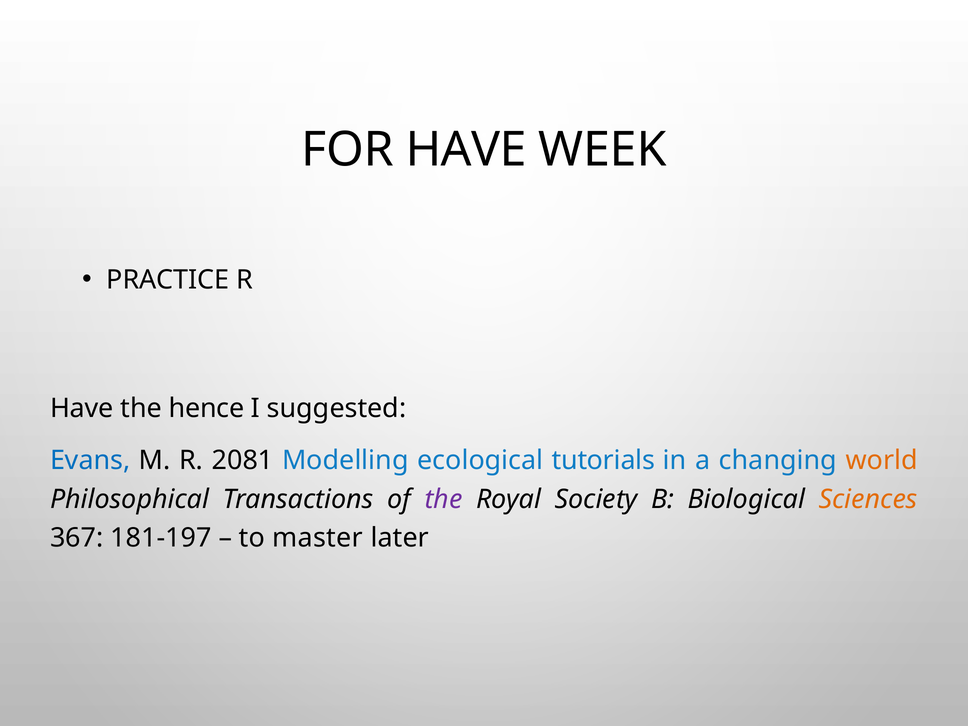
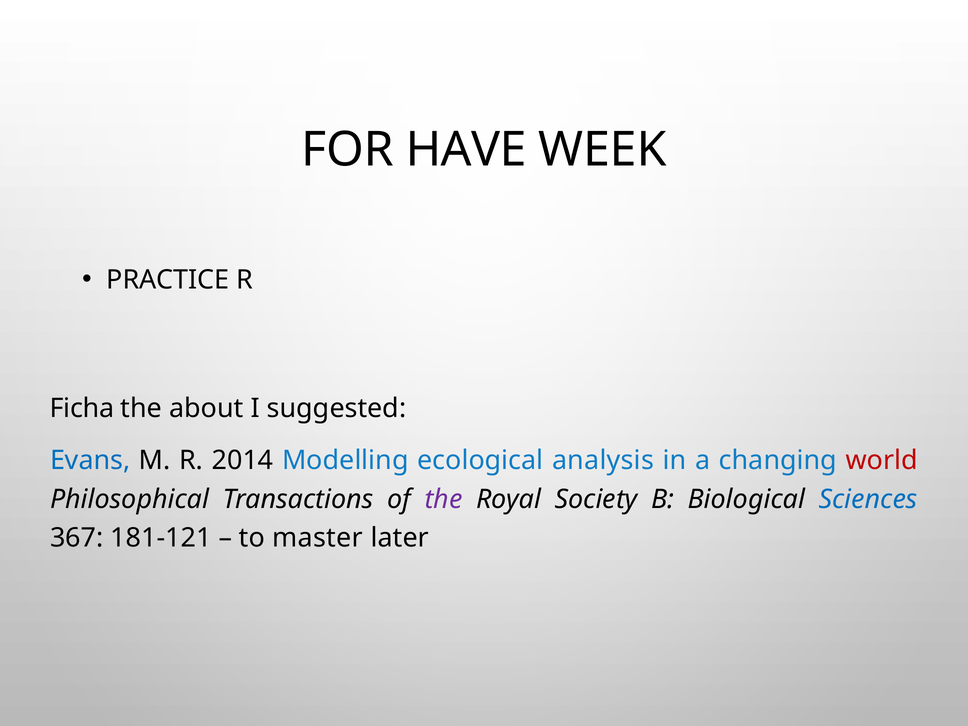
Have at (82, 408): Have -> Ficha
hence: hence -> about
2081: 2081 -> 2014
tutorials: tutorials -> analysis
world colour: orange -> red
Sciences colour: orange -> blue
181-197: 181-197 -> 181-121
